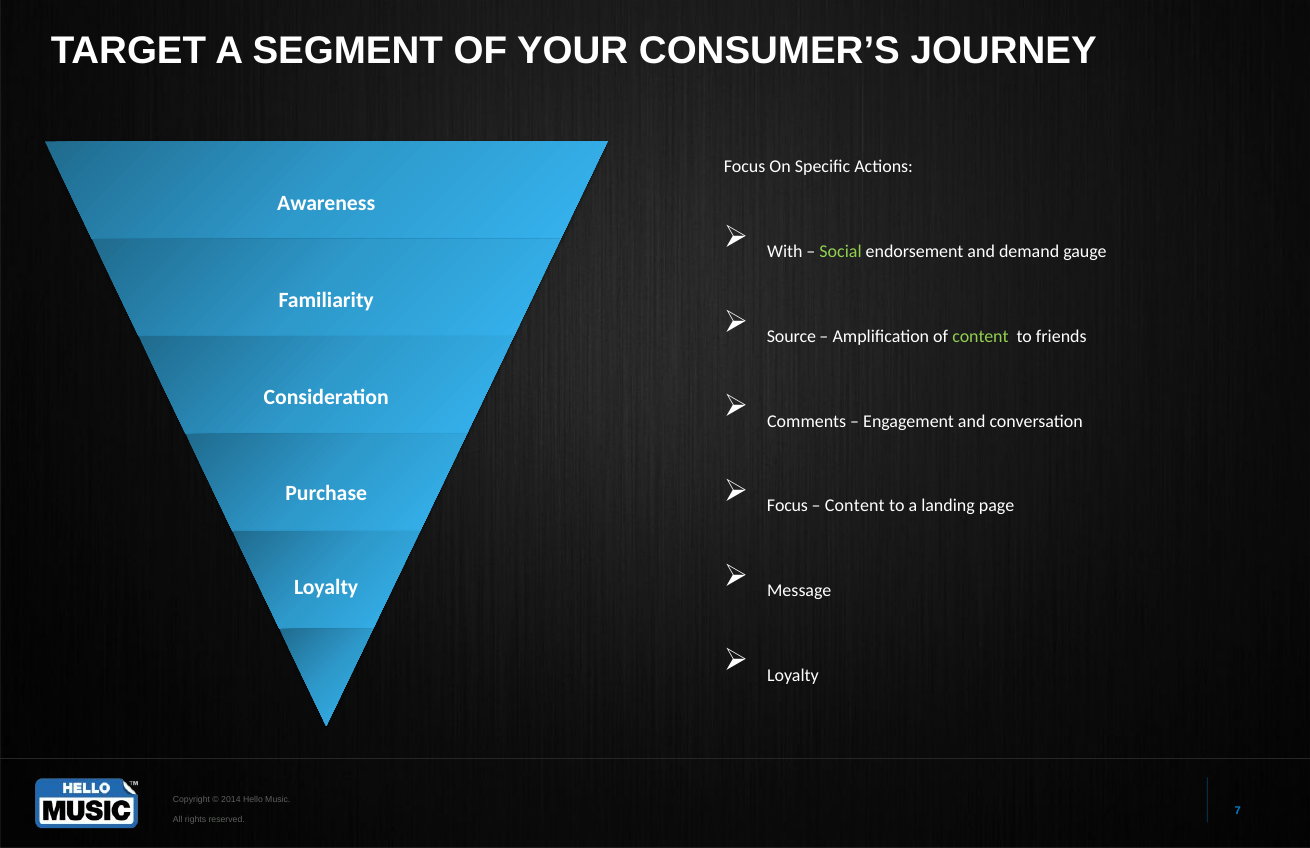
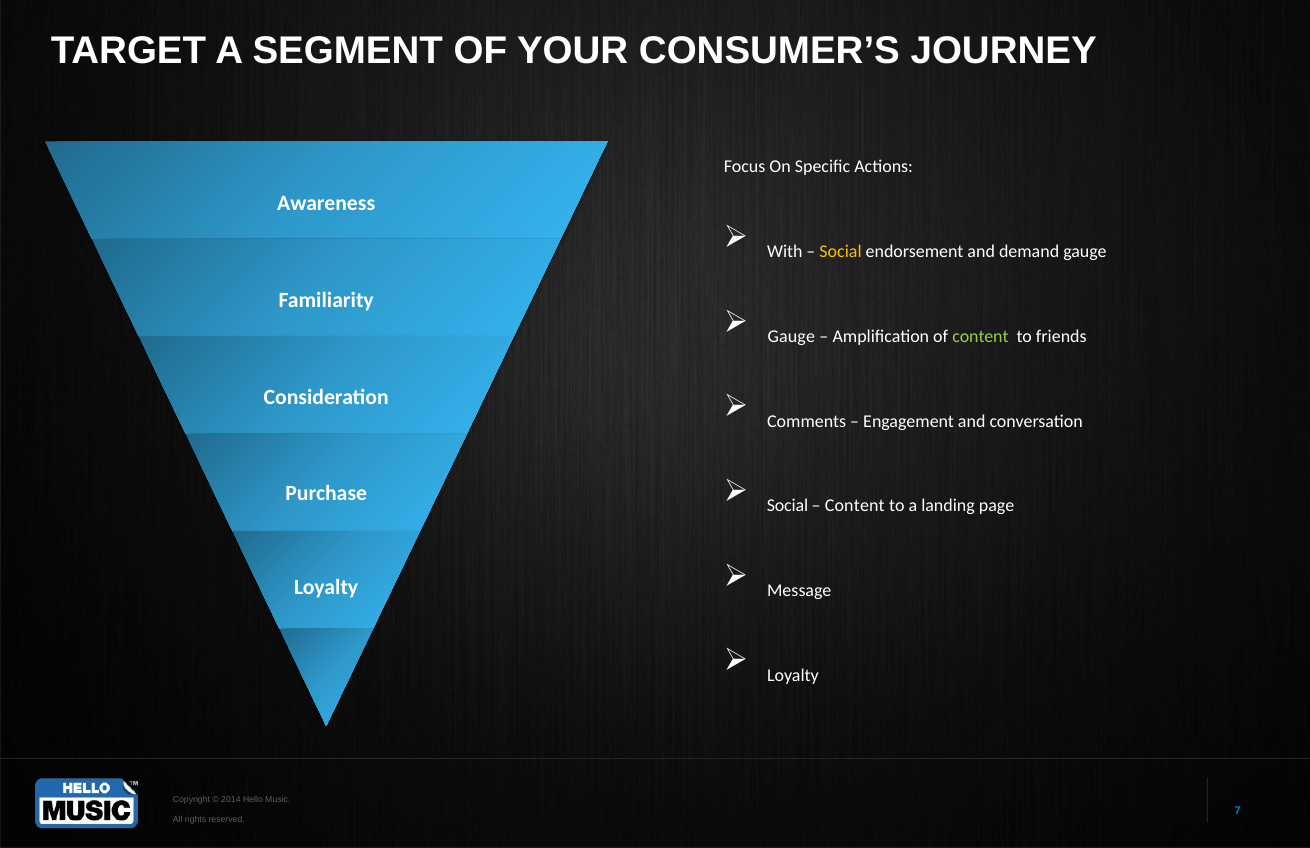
Social at (841, 251) colour: light green -> yellow
Source at (791, 336): Source -> Gauge
Focus at (787, 506): Focus -> Social
